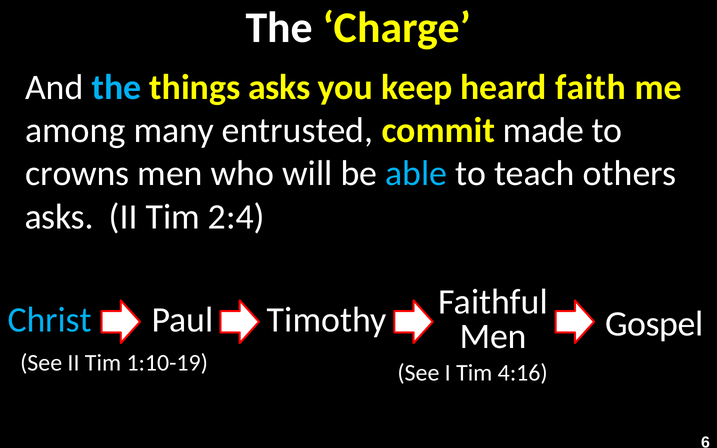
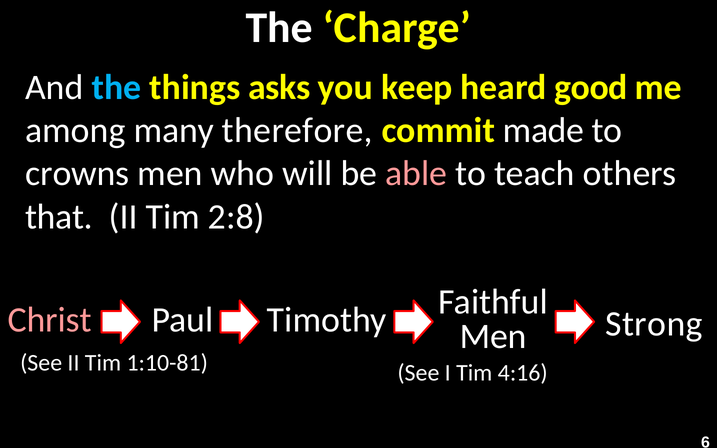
faith: faith -> good
entrusted: entrusted -> therefore
able colour: light blue -> pink
asks at (59, 217): asks -> that
2:4: 2:4 -> 2:8
Christ colour: light blue -> pink
Gospel: Gospel -> Strong
1:10-19: 1:10-19 -> 1:10-81
